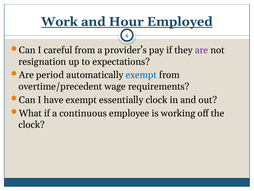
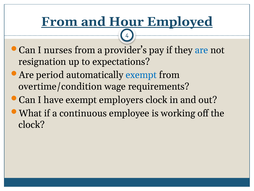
Work at (59, 22): Work -> From
careful: careful -> nurses
are at (202, 50) colour: purple -> blue
overtime/precedent: overtime/precedent -> overtime/condition
essentially: essentially -> employers
